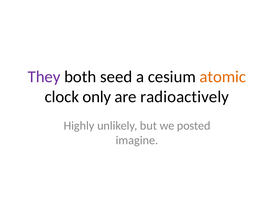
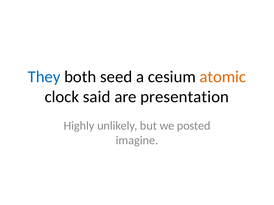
They colour: purple -> blue
only: only -> said
radioactively: radioactively -> presentation
